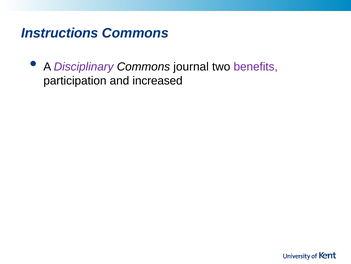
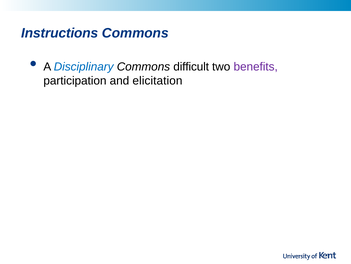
Disciplinary colour: purple -> blue
journal: journal -> difficult
increased: increased -> elicitation
